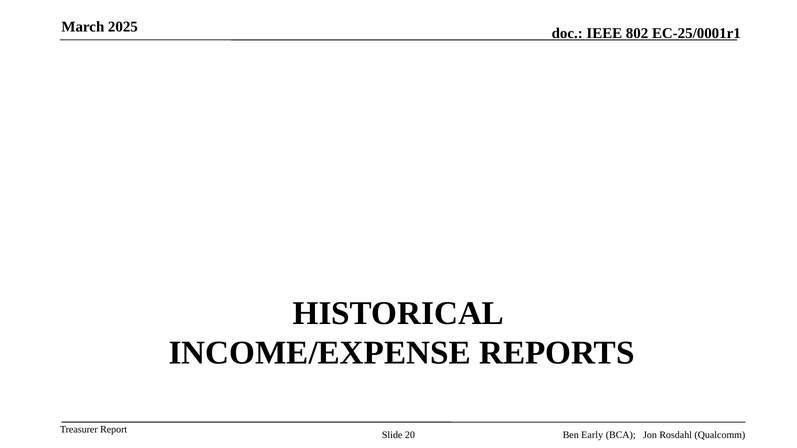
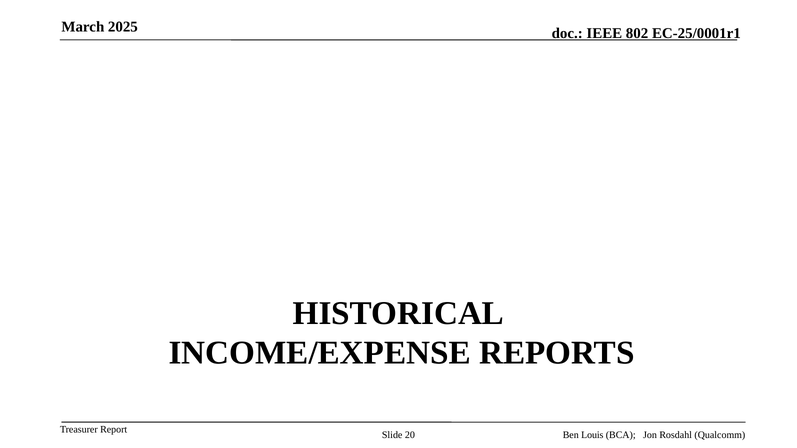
Early: Early -> Louis
